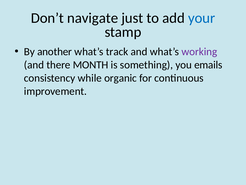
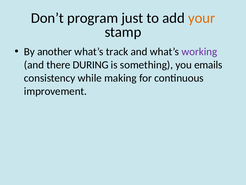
navigate: navigate -> program
your colour: blue -> orange
MONTH: MONTH -> DURING
organic: organic -> making
